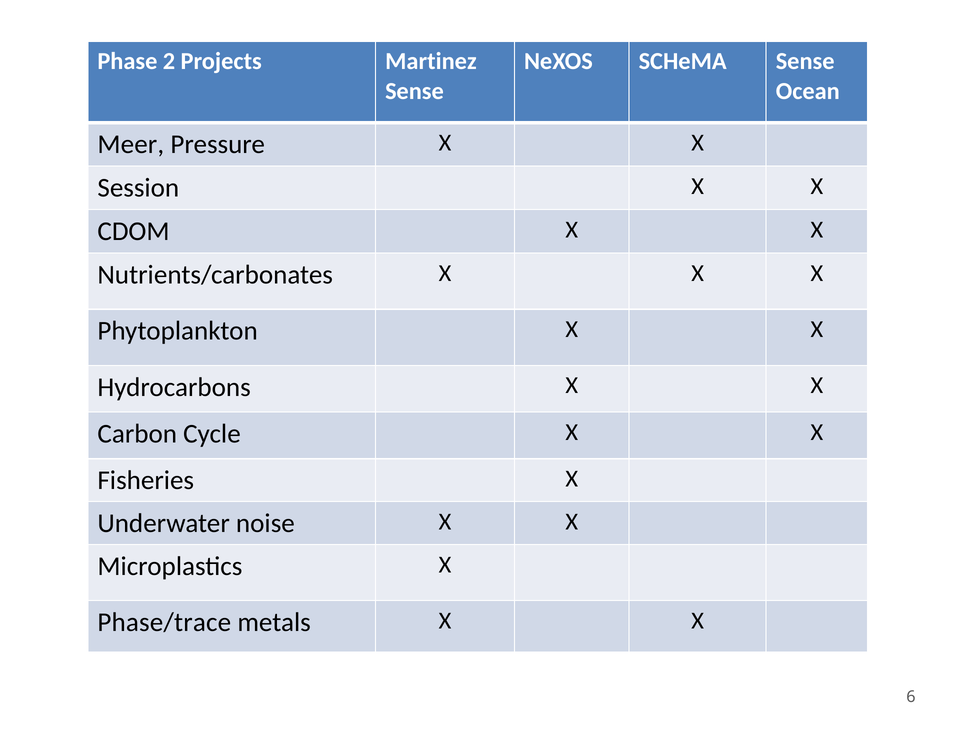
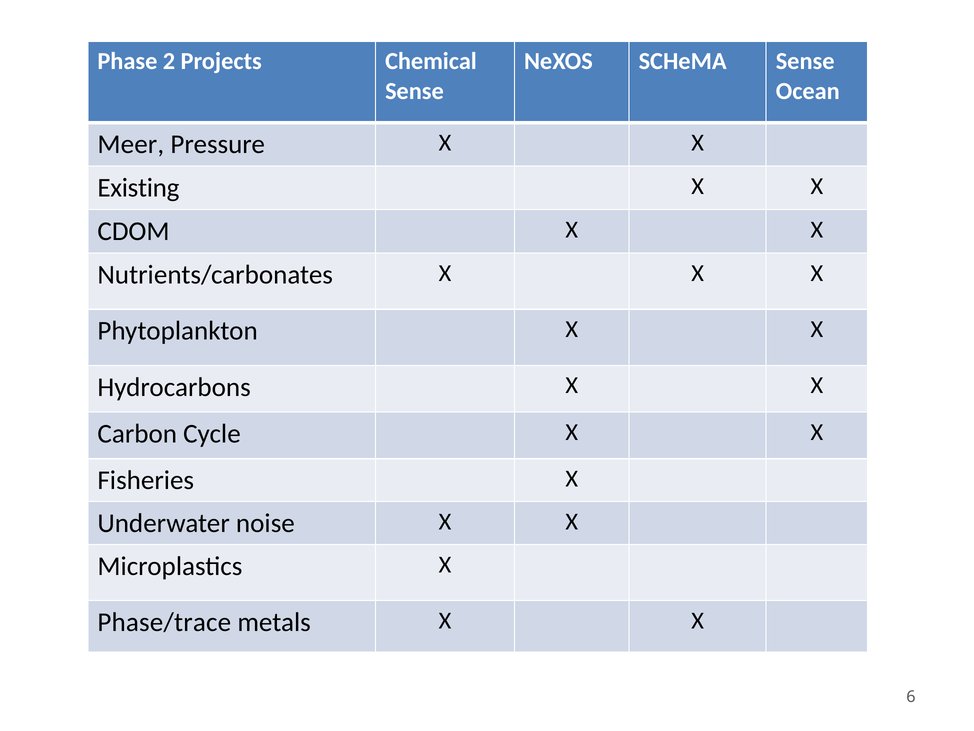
Martinez: Martinez -> Chemical
Session: Session -> Existing
